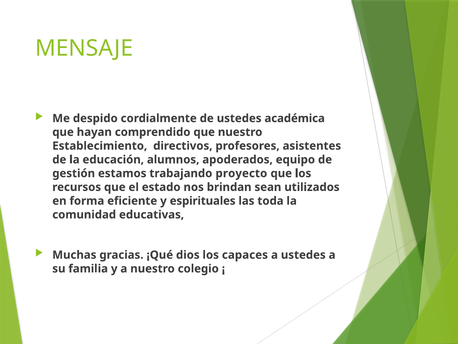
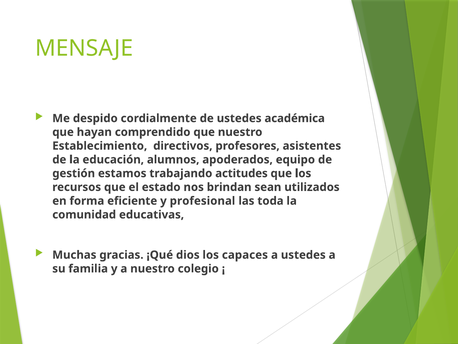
proyecto: proyecto -> actitudes
espirituales: espirituales -> profesional
